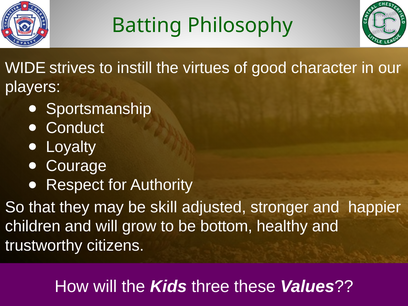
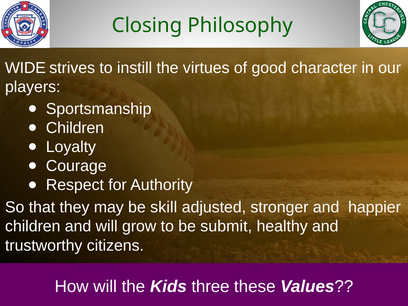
Batting: Batting -> Closing
Conduct at (75, 128): Conduct -> Children
bottom: bottom -> submit
